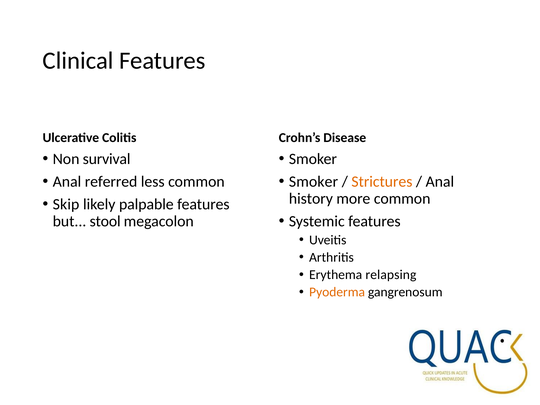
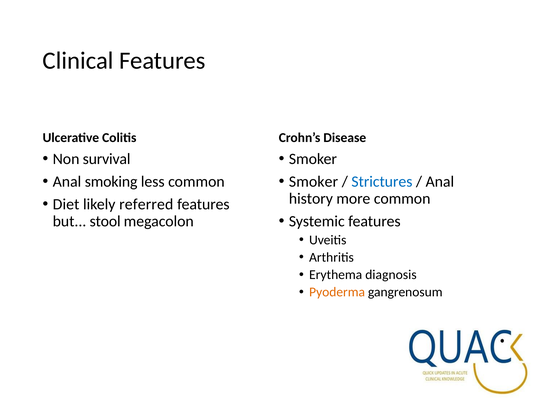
referred: referred -> smoking
Strictures colour: orange -> blue
Skip: Skip -> Diet
palpable: palpable -> referred
relapsing: relapsing -> diagnosis
